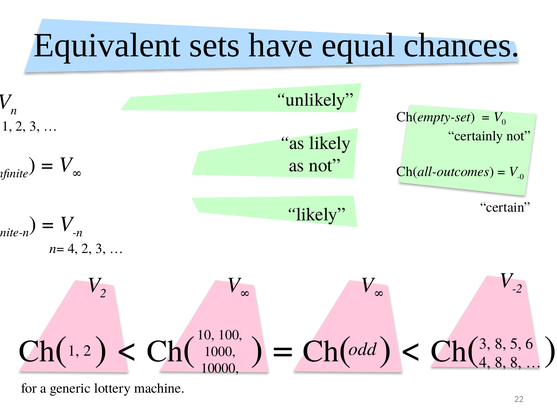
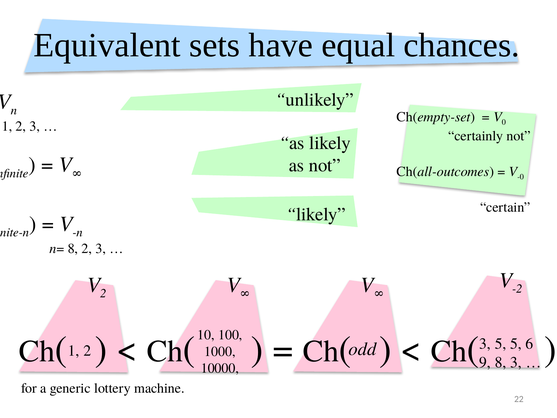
n= 4: 4 -> 8
3 8: 8 -> 5
4 at (485, 362): 4 -> 9
8 8: 8 -> 3
